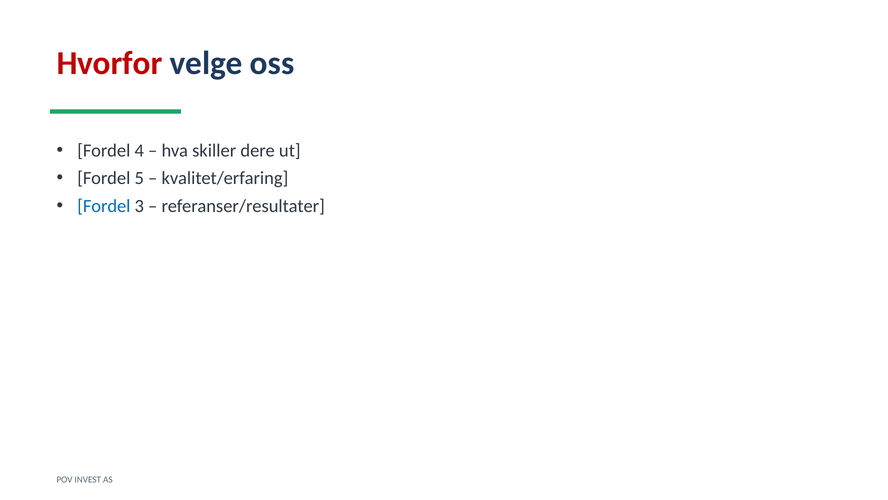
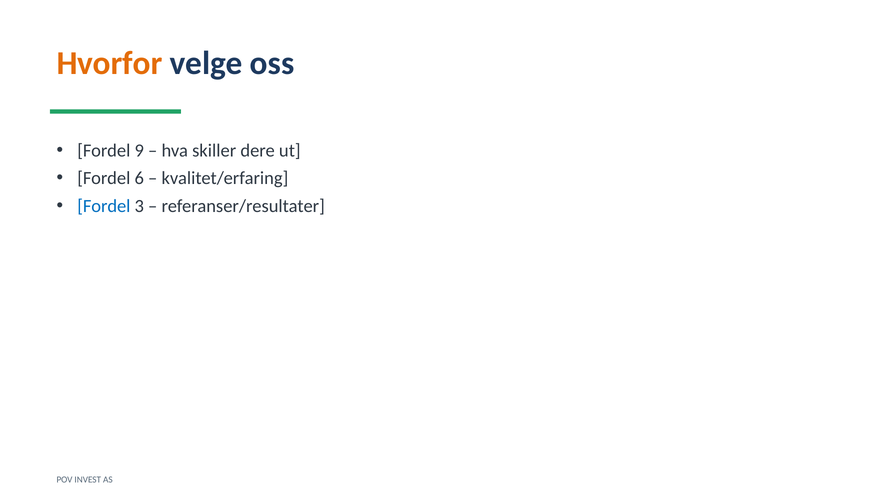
Hvorfor colour: red -> orange
4: 4 -> 9
5: 5 -> 6
